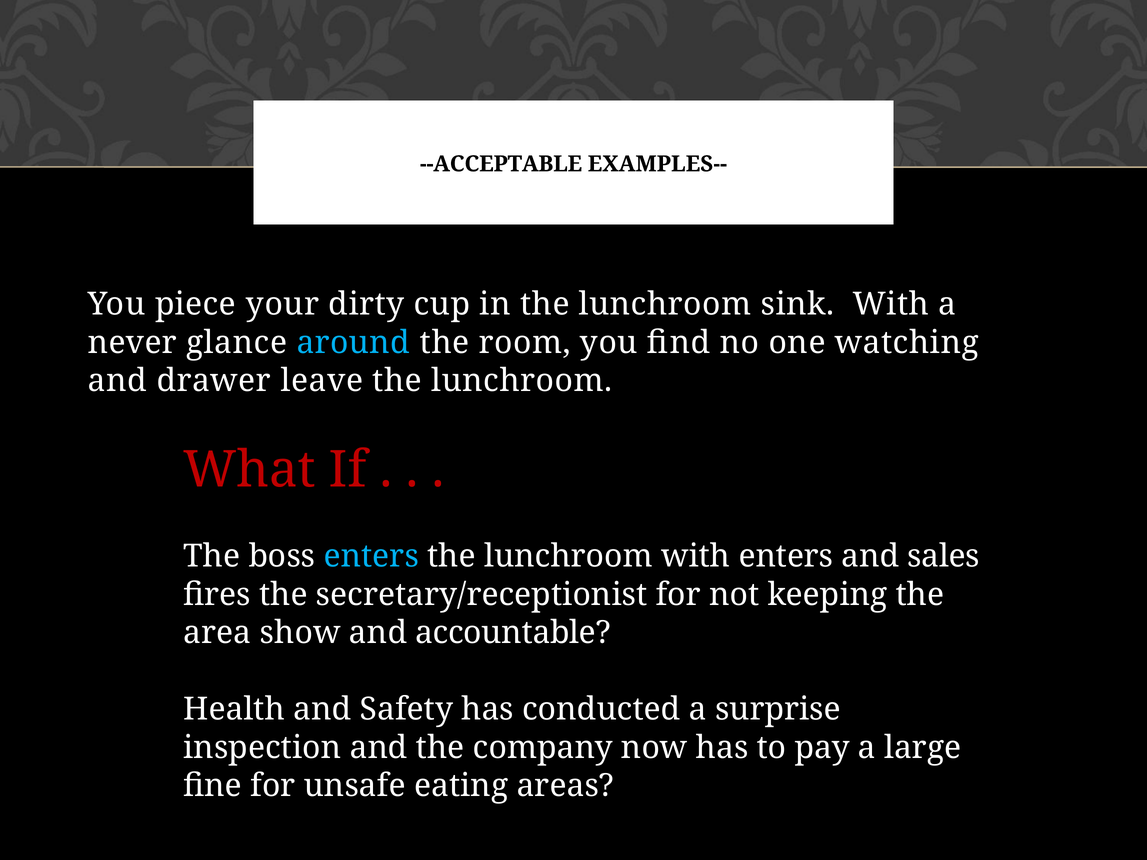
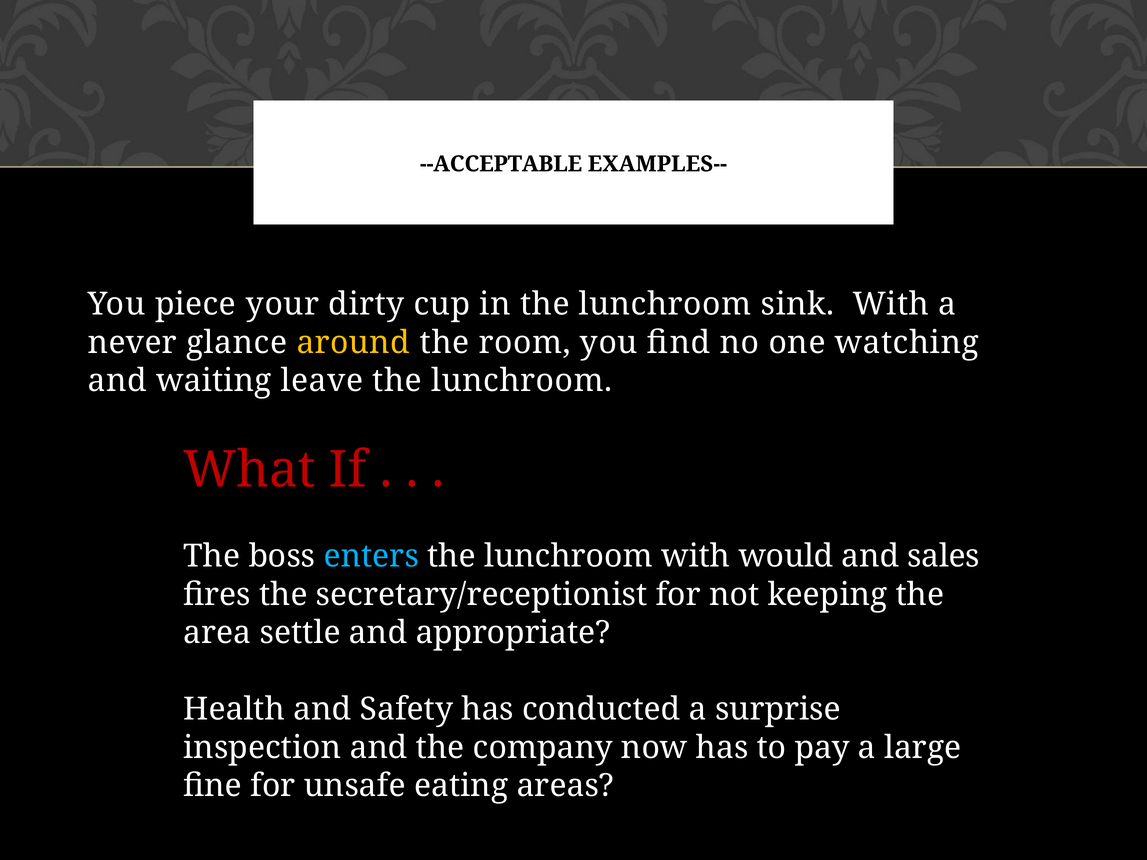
around colour: light blue -> yellow
drawer: drawer -> waiting
with enters: enters -> would
show: show -> settle
accountable: accountable -> appropriate
